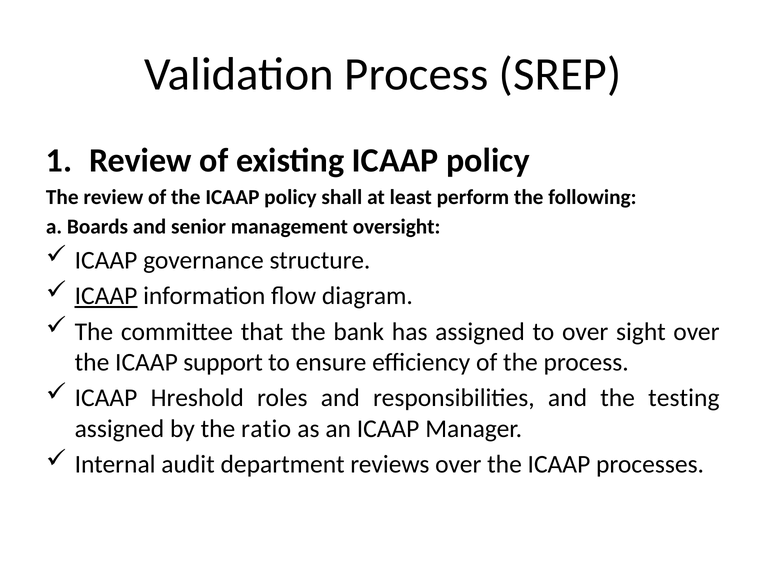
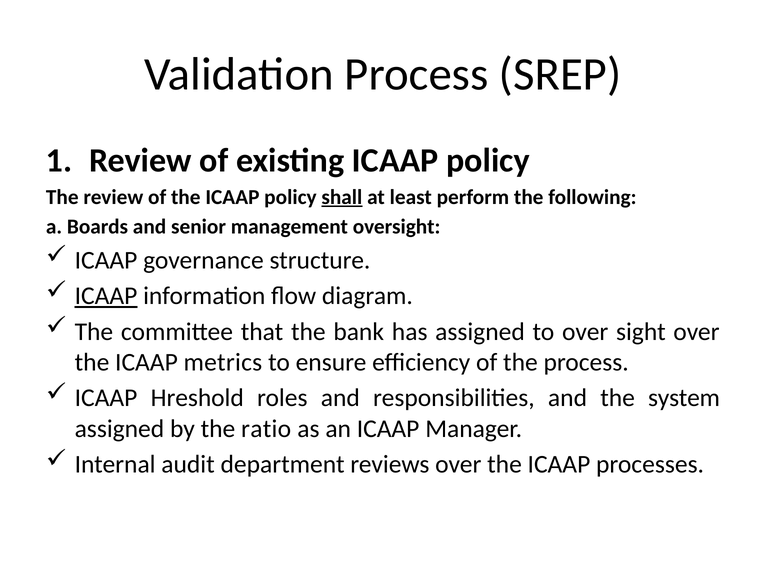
shall underline: none -> present
support: support -> metrics
testing: testing -> system
